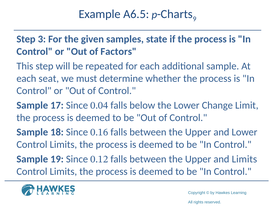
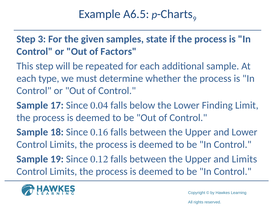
seat: seat -> type
Change: Change -> Finding
